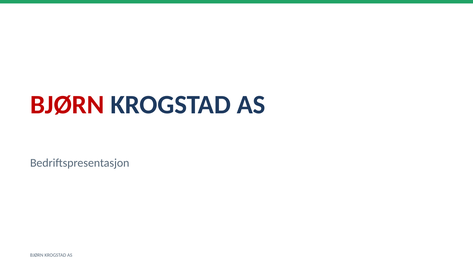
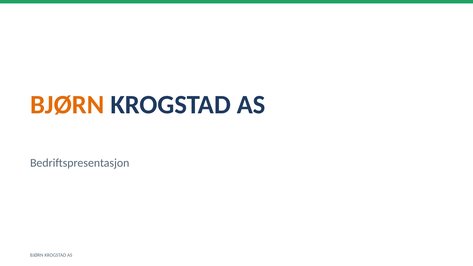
BJØRN at (67, 105) colour: red -> orange
